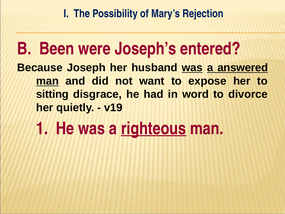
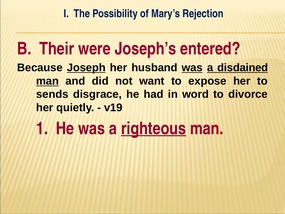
Been: Been -> Their
Joseph underline: none -> present
answered: answered -> disdained
sitting: sitting -> sends
